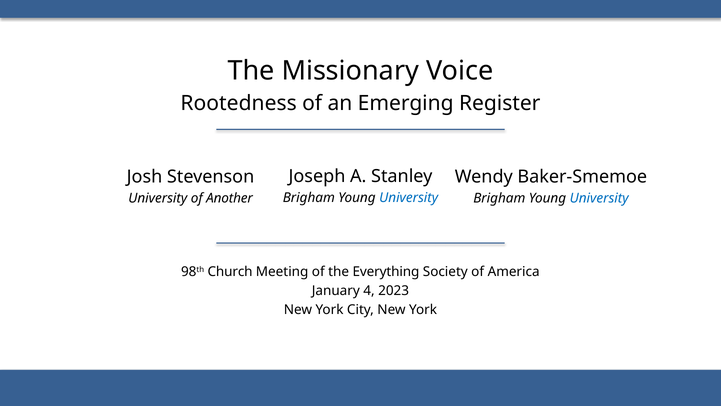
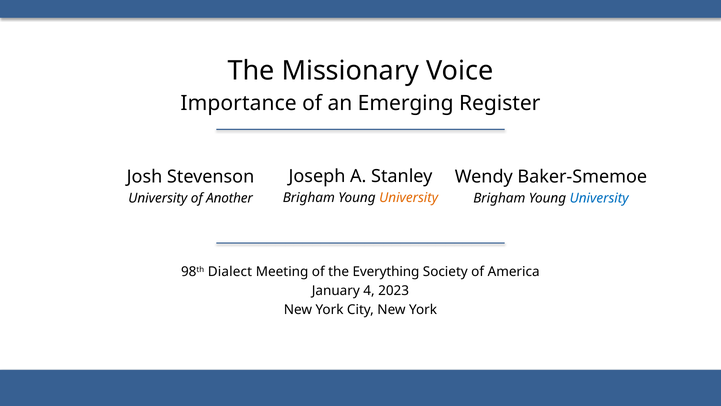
Rootedness: Rootedness -> Importance
University at (409, 198) colour: blue -> orange
Church: Church -> Dialect
